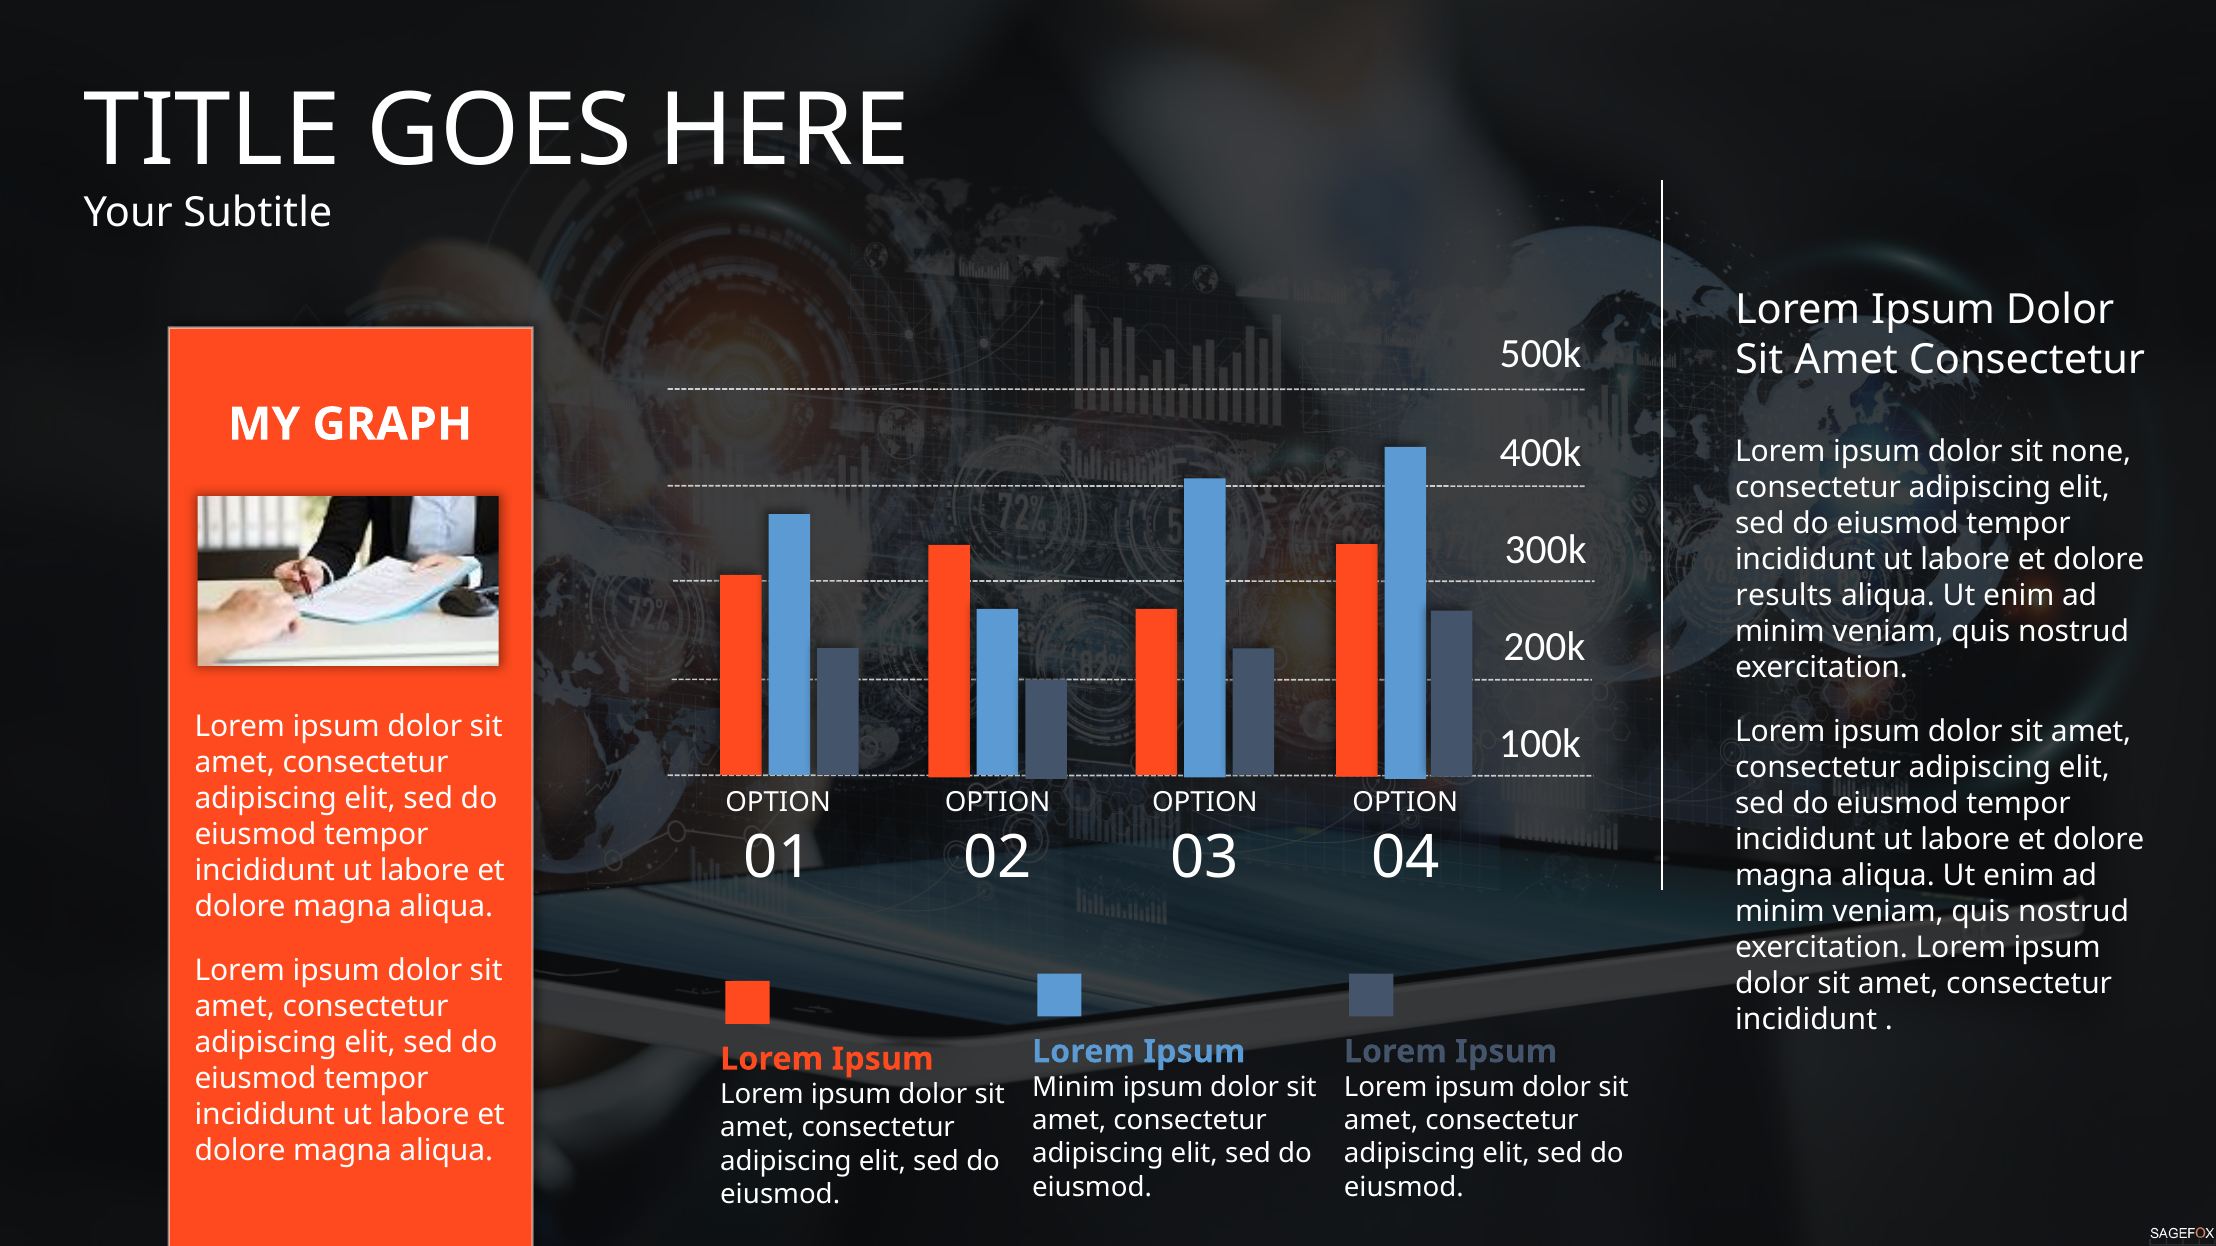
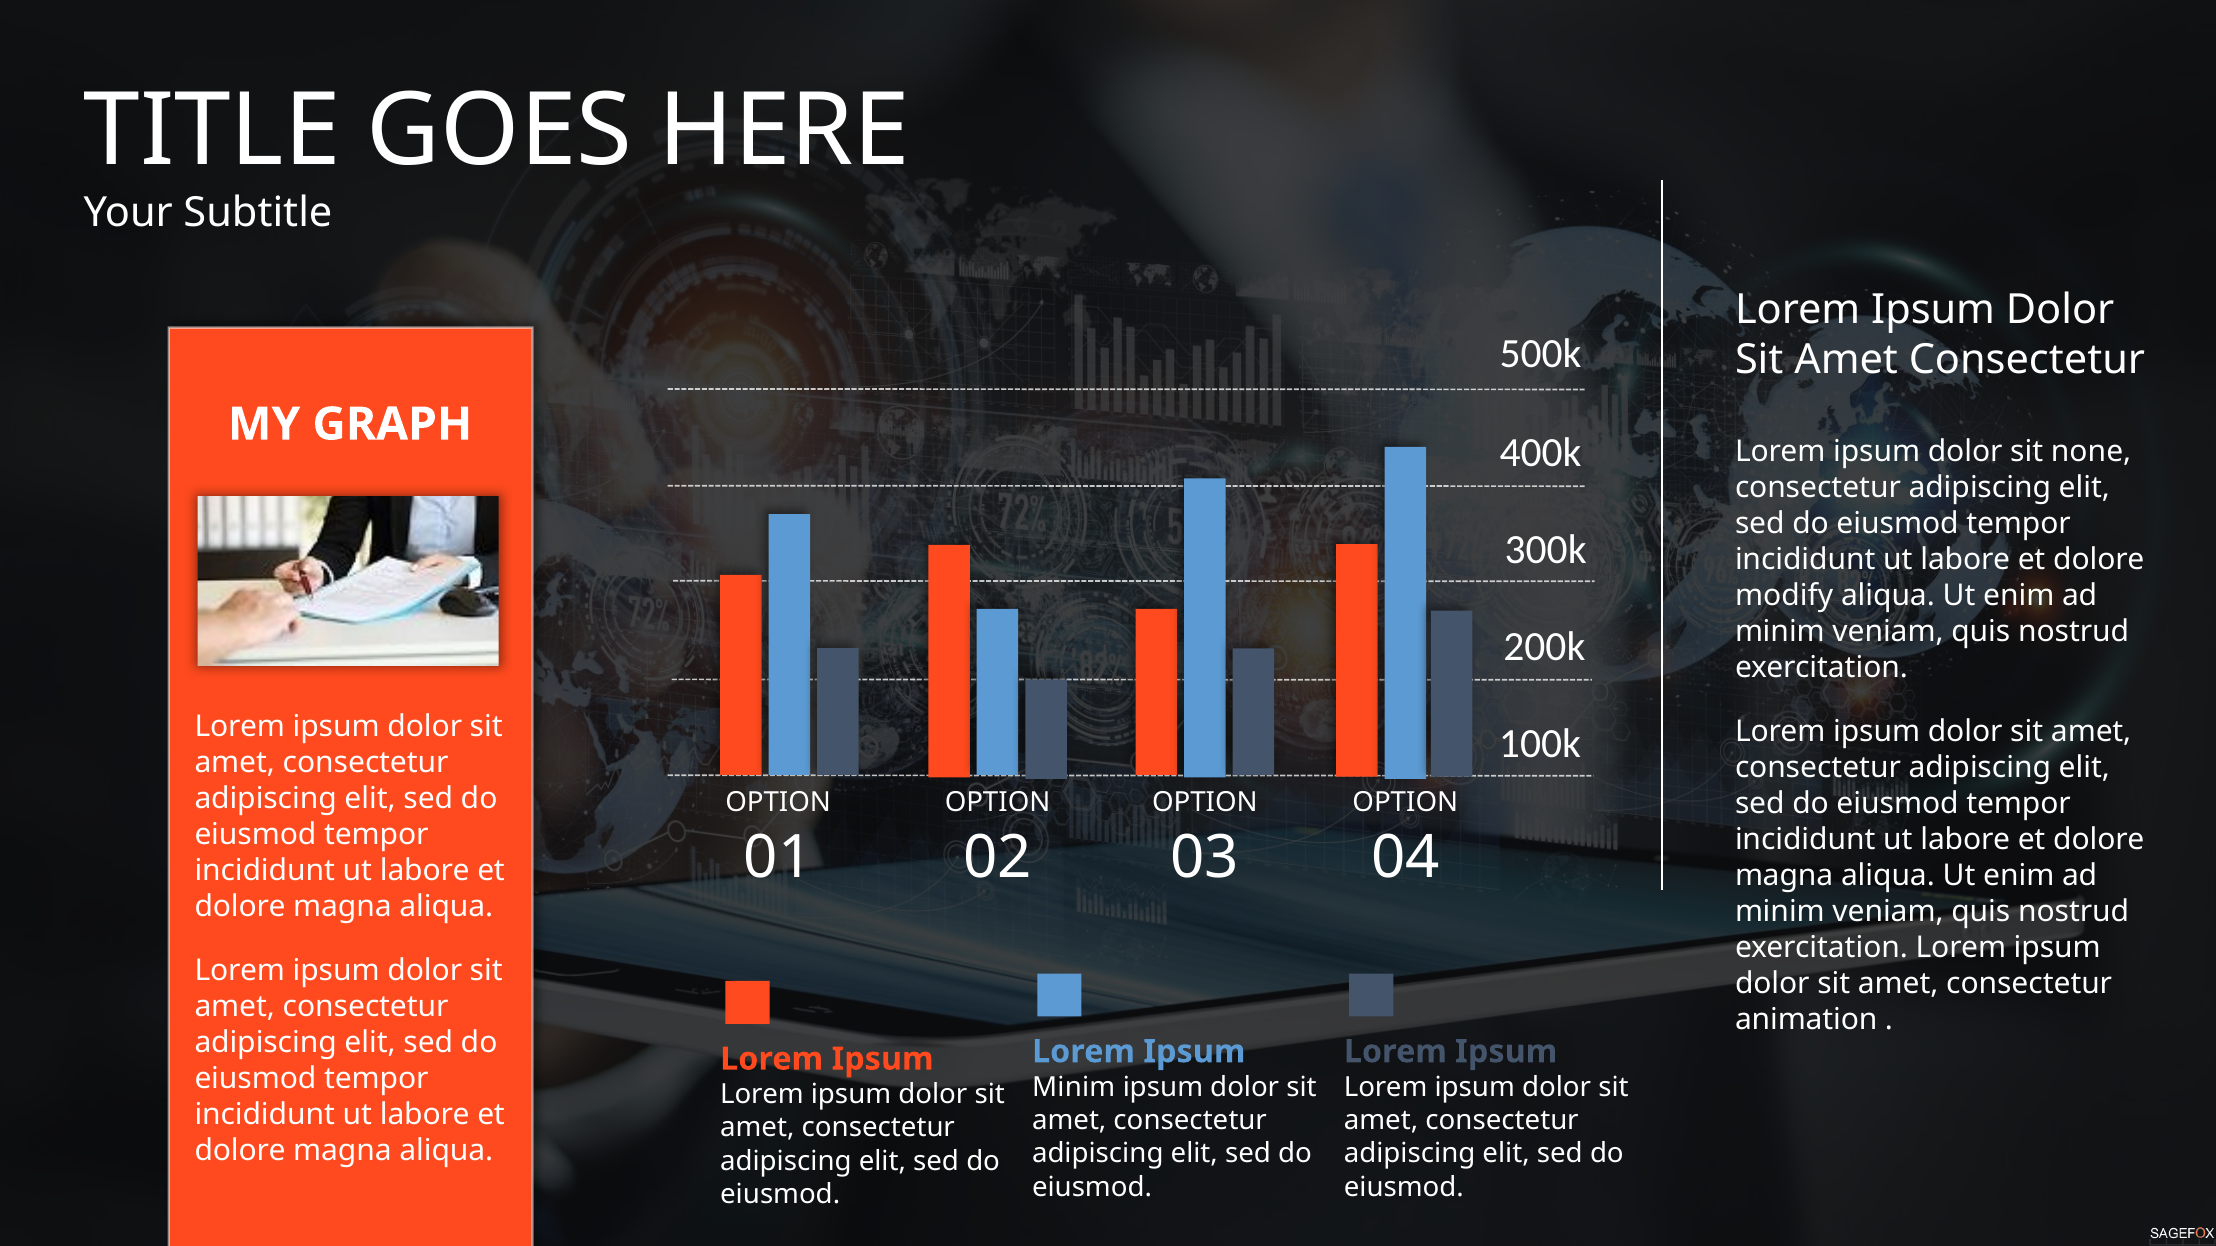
results: results -> modify
incididunt at (1806, 1020): incididunt -> animation
